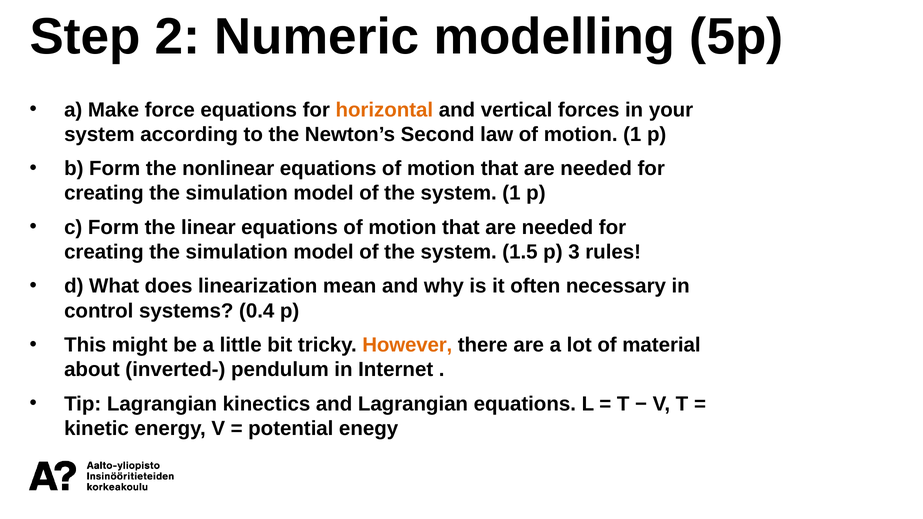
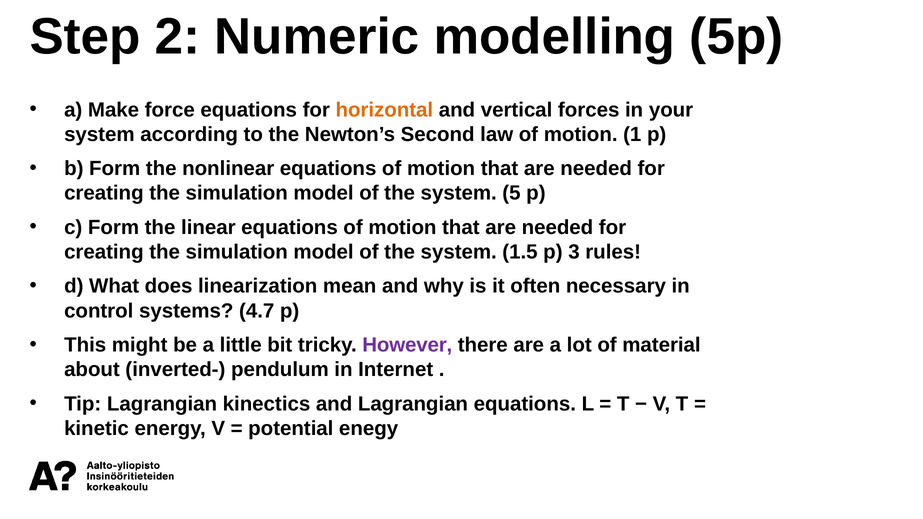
system 1: 1 -> 5
0.4: 0.4 -> 4.7
However colour: orange -> purple
